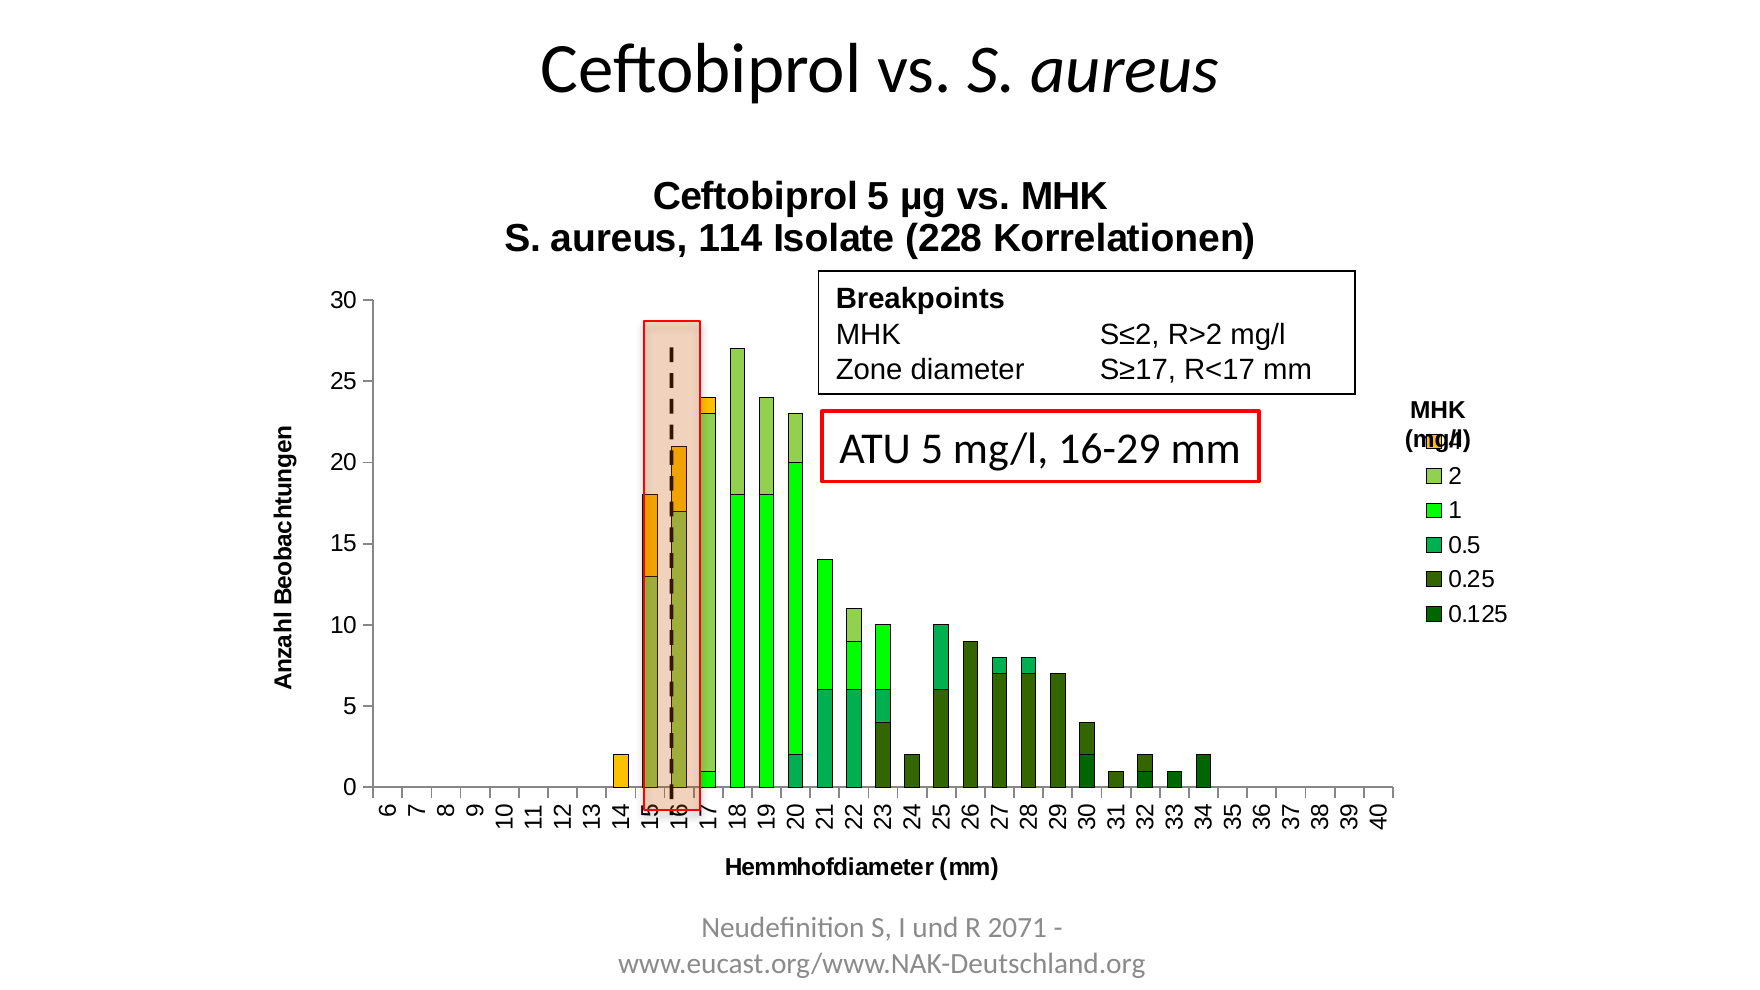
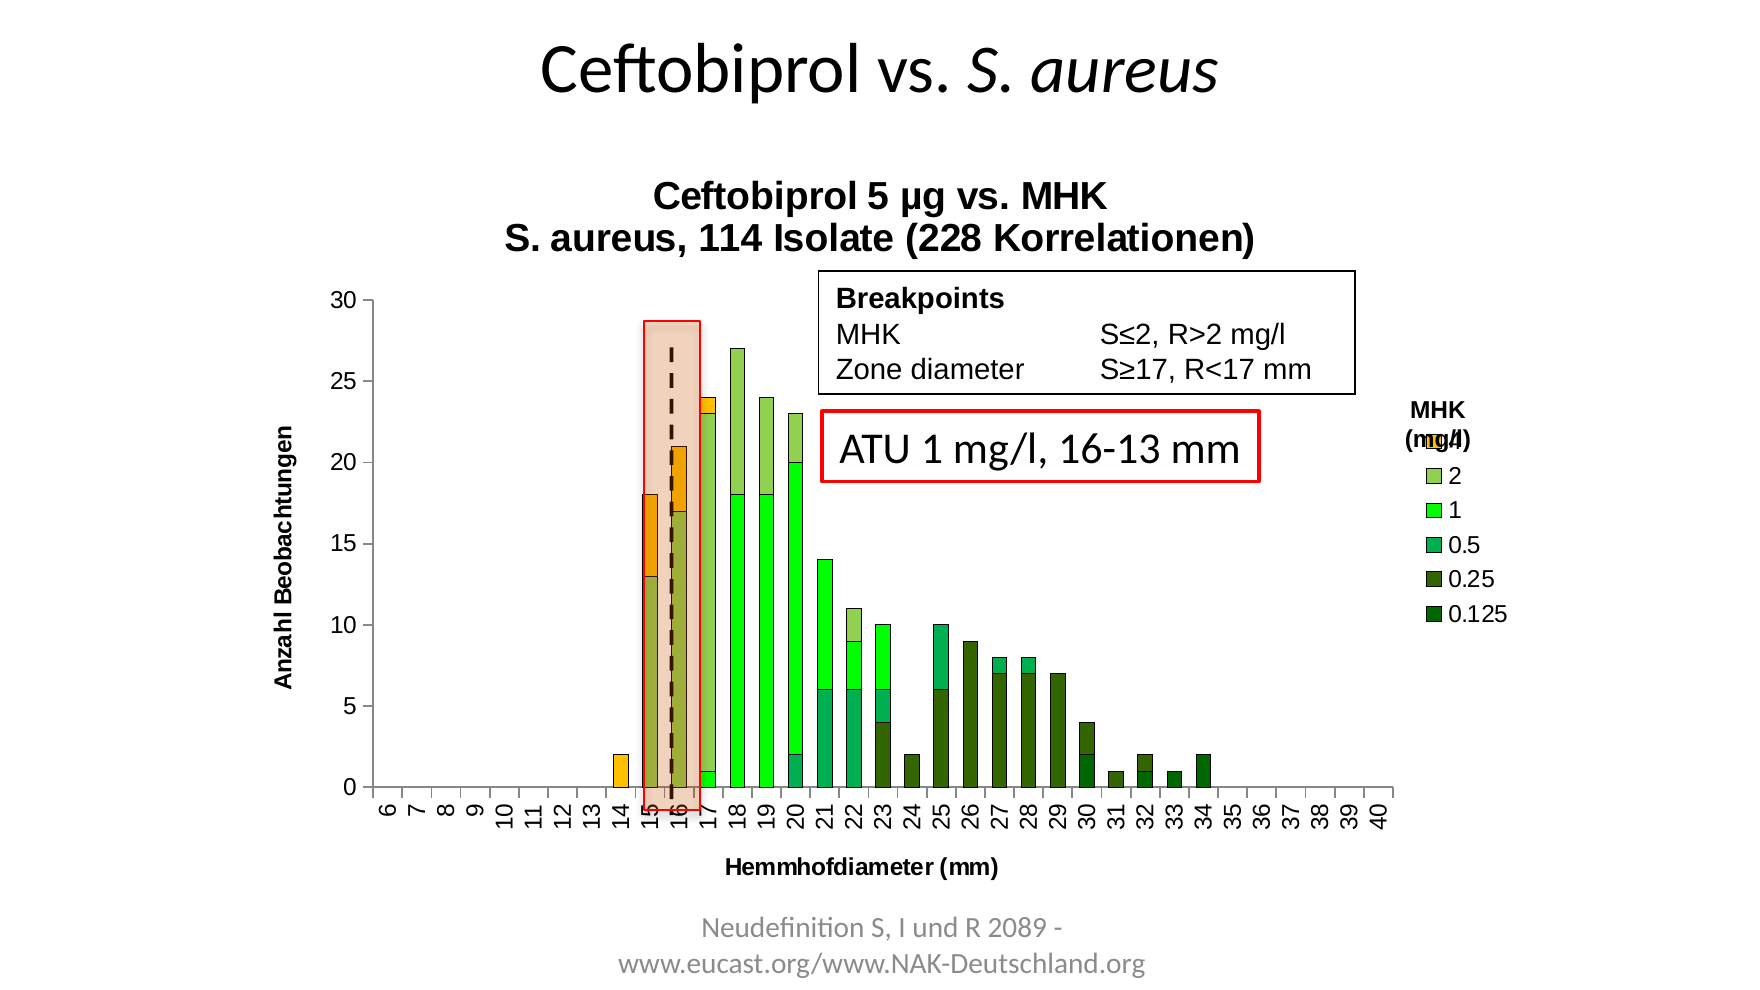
ATU 5: 5 -> 1
16-29: 16-29 -> 16-13
2071: 2071 -> 2089
